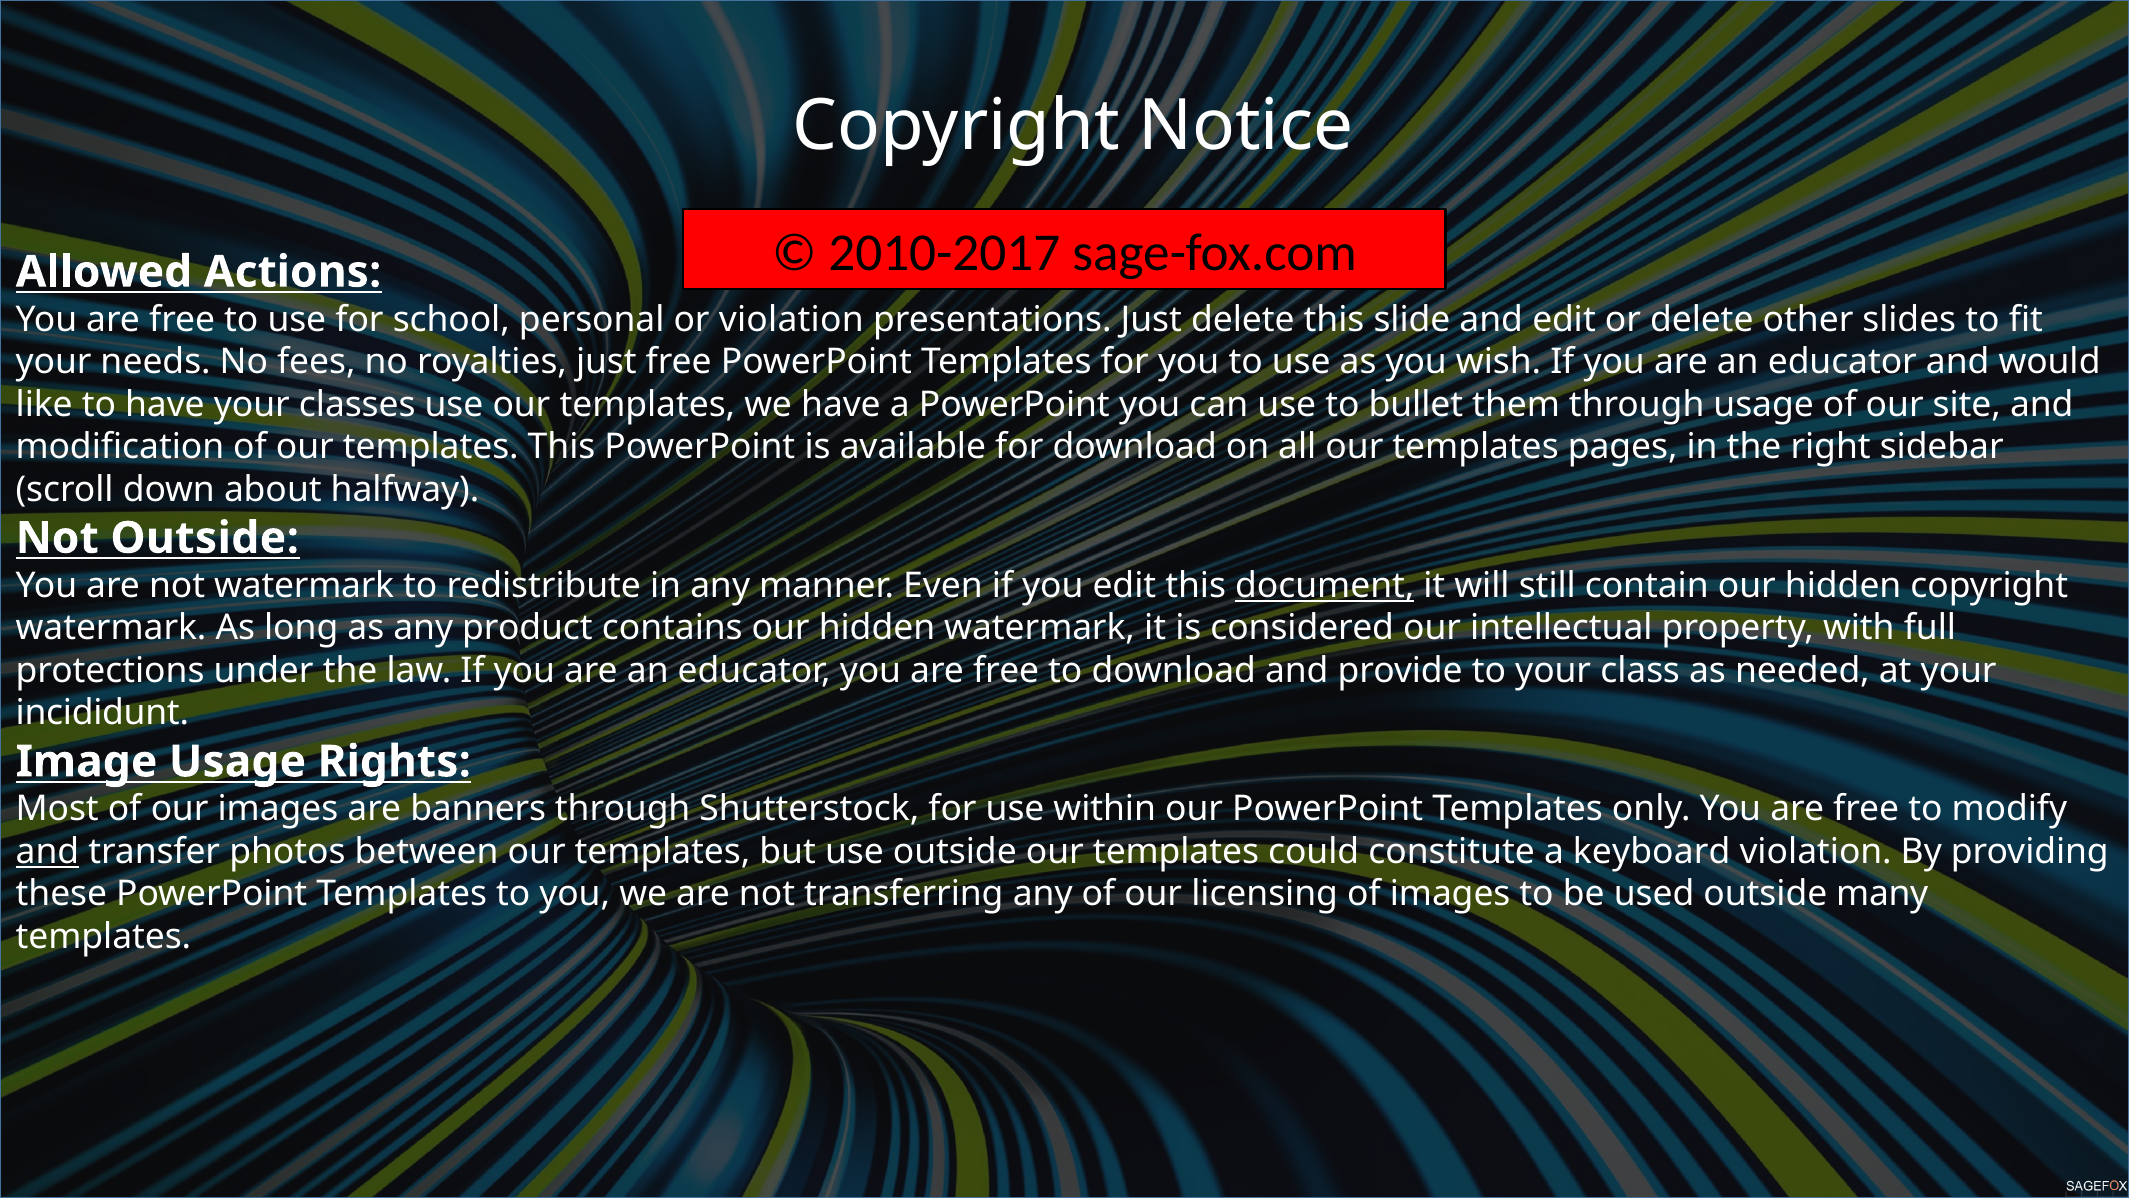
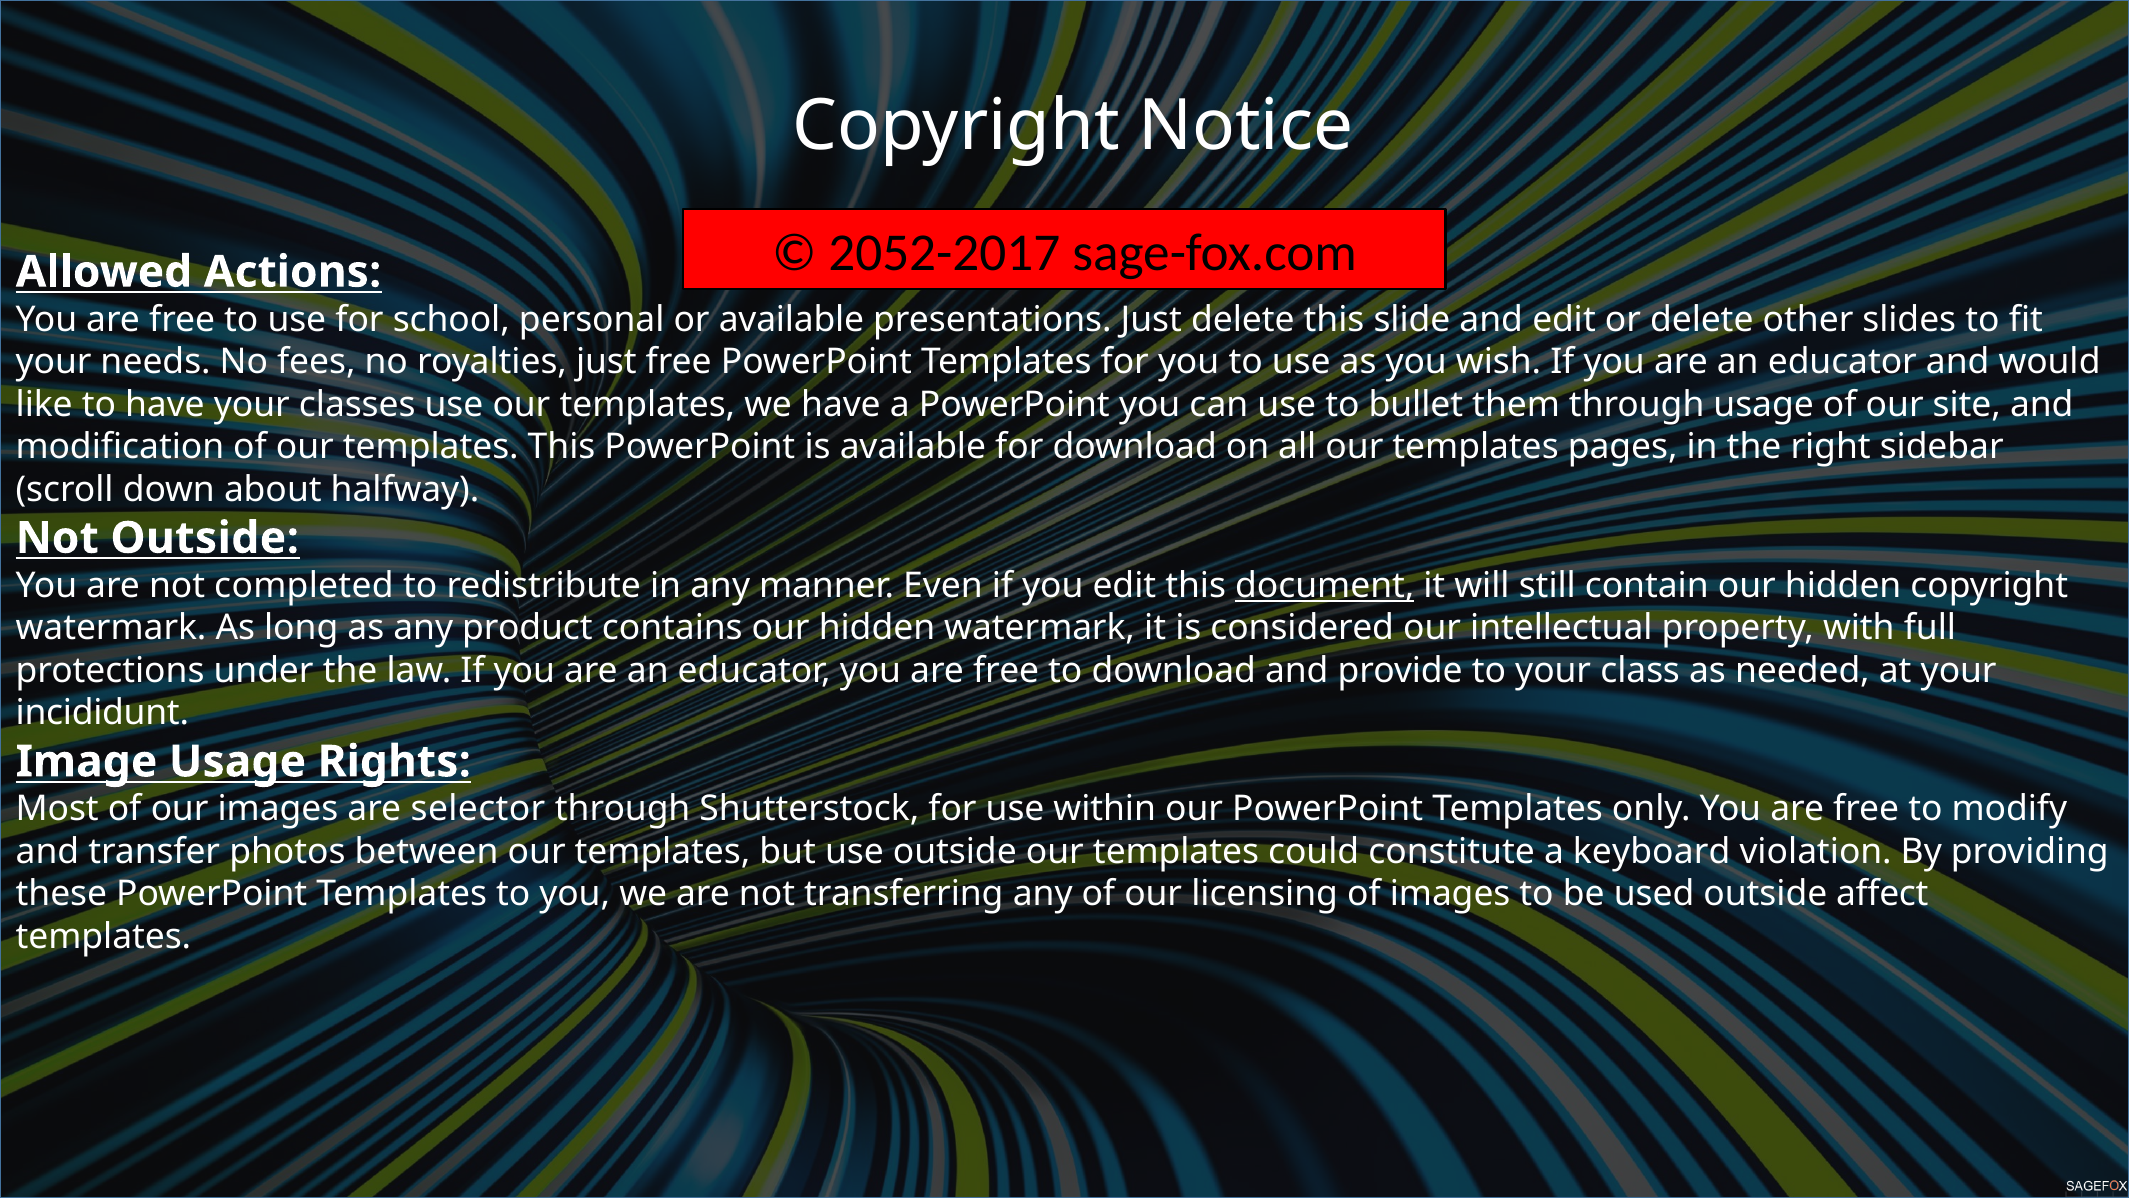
2010-2017: 2010-2017 -> 2052-2017
or violation: violation -> available
not watermark: watermark -> completed
banners: banners -> selector
and at (47, 851) underline: present -> none
many: many -> affect
